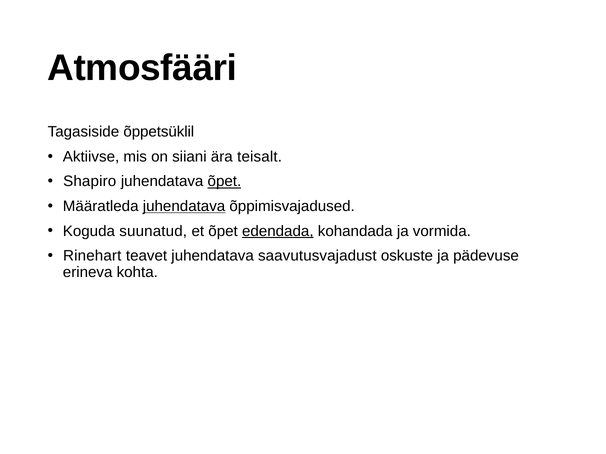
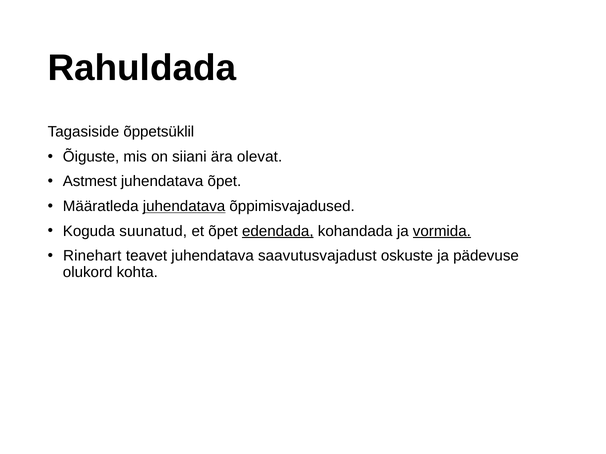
Atmosfääri: Atmosfääri -> Rahuldada
Aktiivse: Aktiivse -> Õiguste
teisalt: teisalt -> olevat
Shapiro: Shapiro -> Astmest
õpet at (224, 182) underline: present -> none
vormida underline: none -> present
erineva: erineva -> olukord
